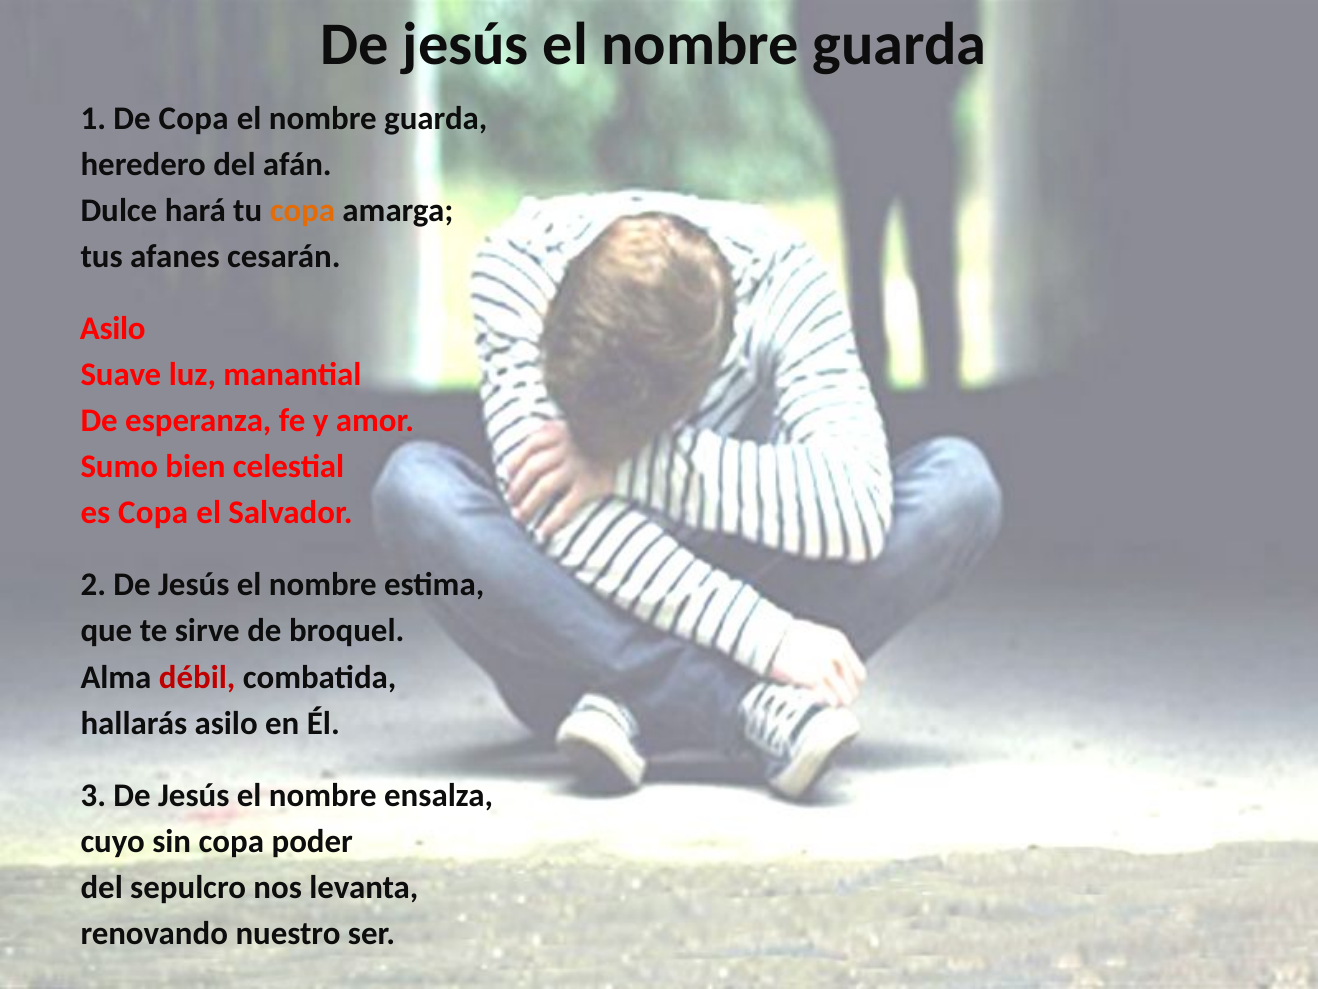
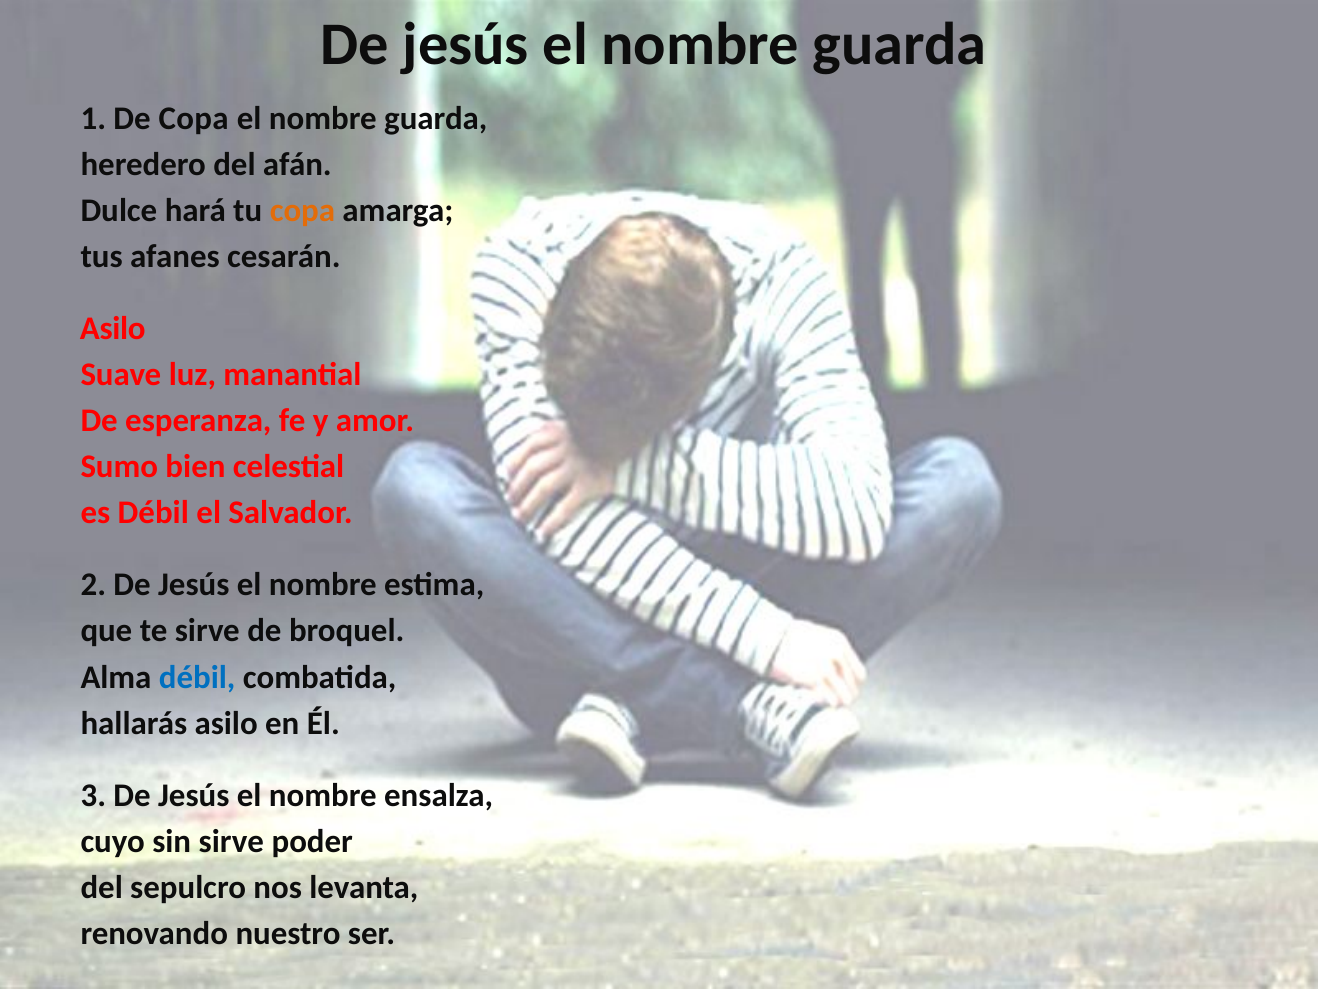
es Copa: Copa -> Débil
débil at (197, 677) colour: red -> blue
sin copa: copa -> sirve
